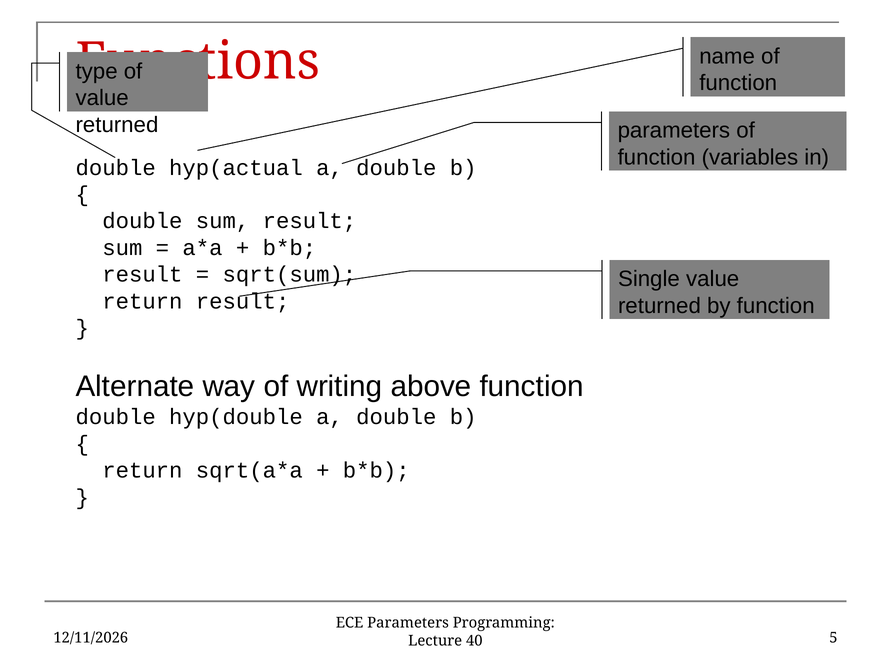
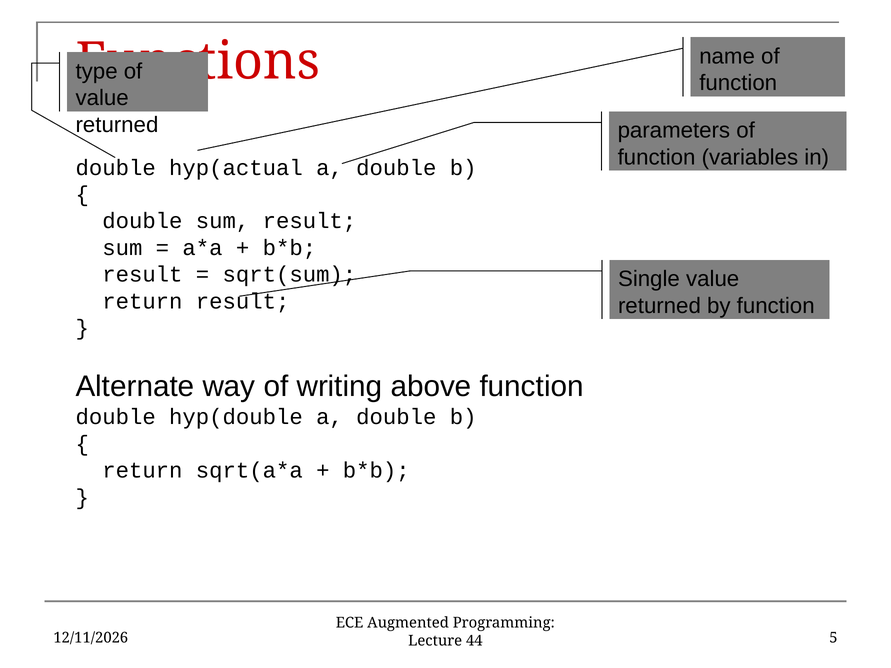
ECE Parameters: Parameters -> Augmented
40: 40 -> 44
